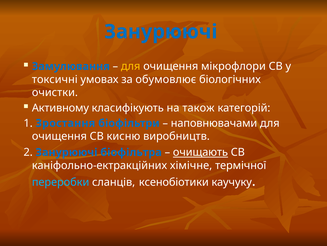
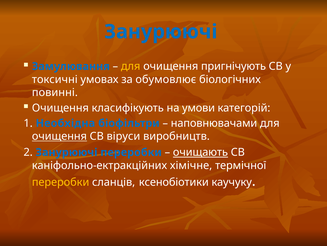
мікрофлори: мікрофлори -> пригнічують
очистки: очистки -> повинні
Активному at (60, 108): Активному -> Очищення
також: також -> умови
Зростання: Зростання -> Необхідна
очищення at (59, 136) underline: none -> present
кисню: кисню -> віруси
Занурюючі біофільтра: біофільтра -> переробки
переробки at (61, 182) colour: light blue -> yellow
